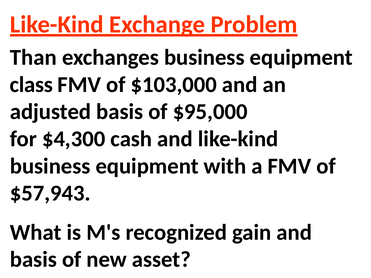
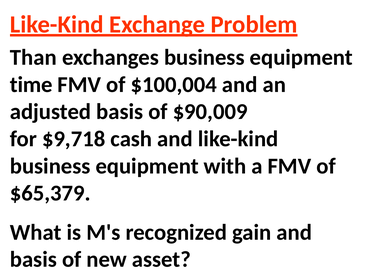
class: class -> time
$103,000: $103,000 -> $100,004
$95,000: $95,000 -> $90,009
$4,300: $4,300 -> $9,718
$57,943: $57,943 -> $65,379
